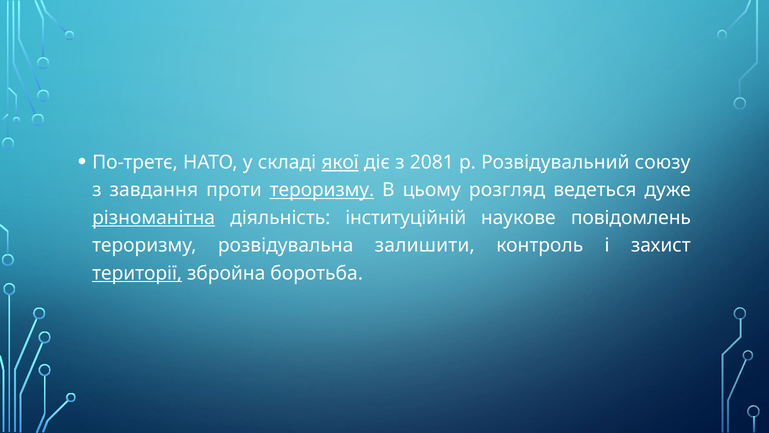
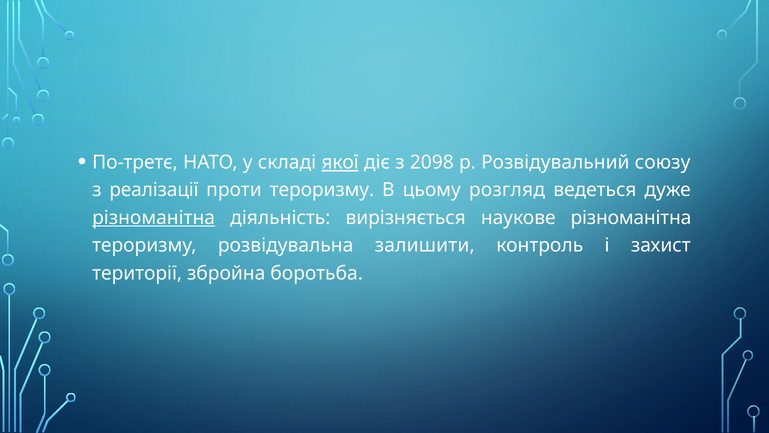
2081: 2081 -> 2098
завдання: завдання -> реалізації
тероризму at (322, 190) underline: present -> none
інституційній: інституційній -> вирізняється
наукове повідомлень: повідомлень -> різноманітна
території underline: present -> none
